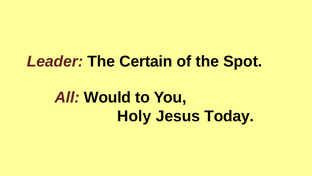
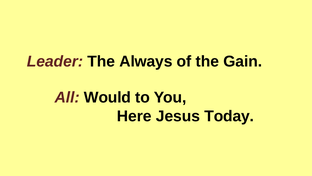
Certain: Certain -> Always
Spot: Spot -> Gain
Holy: Holy -> Here
